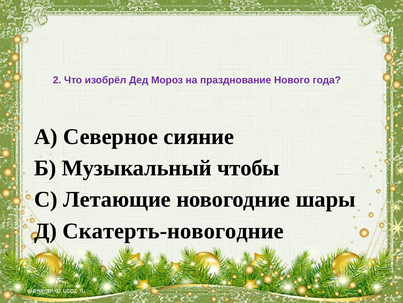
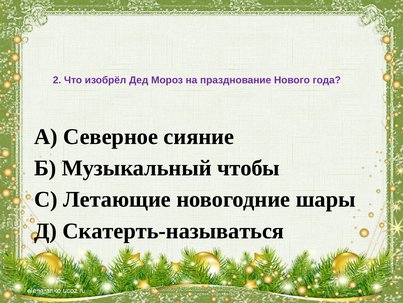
Скатерть-новогодние: Скатерть-новогодние -> Скатерть-называться
